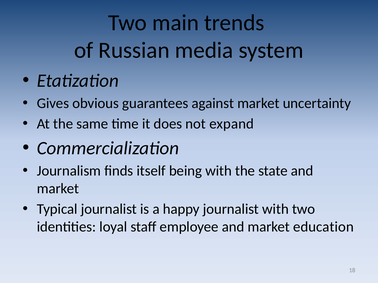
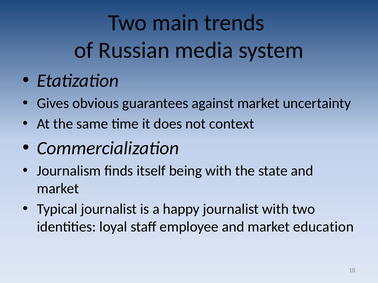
expand: expand -> context
